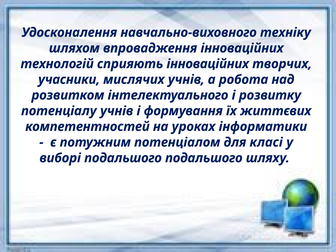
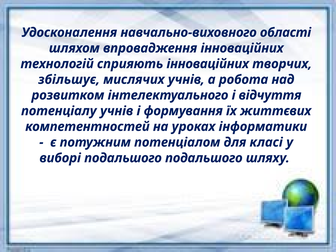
техніку: техніку -> області
учасники: учасники -> збільшує
розвитку: розвитку -> відчуття
